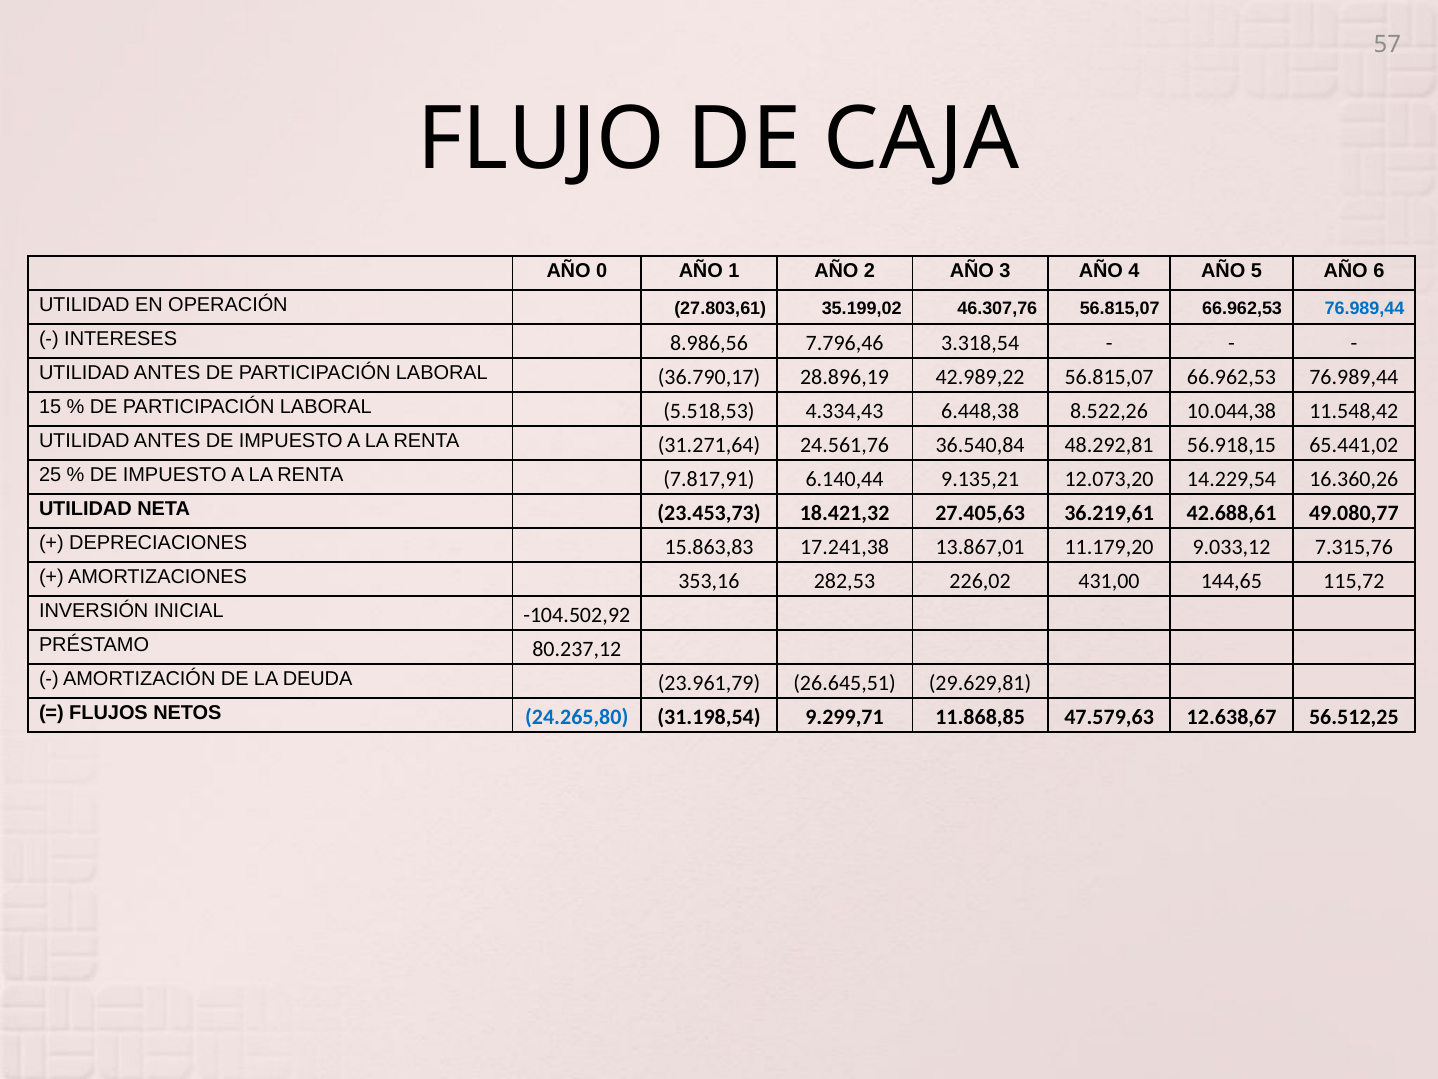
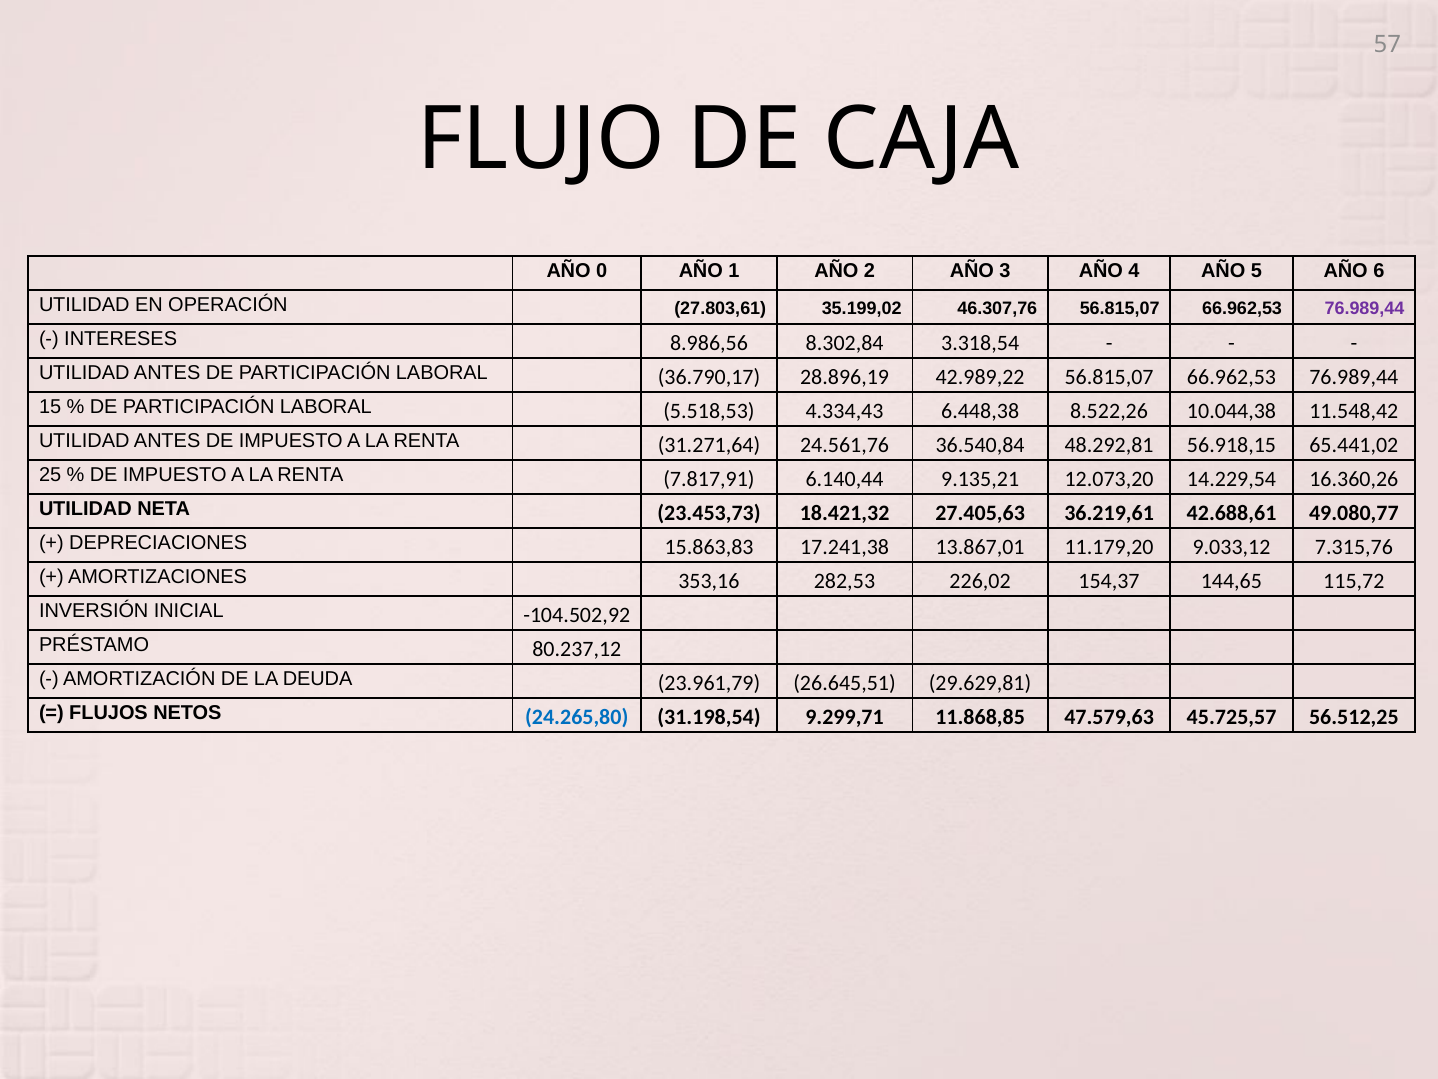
76.989,44 at (1364, 309) colour: blue -> purple
7.796,46: 7.796,46 -> 8.302,84
431,00: 431,00 -> 154,37
12.638,67: 12.638,67 -> 45.725,57
